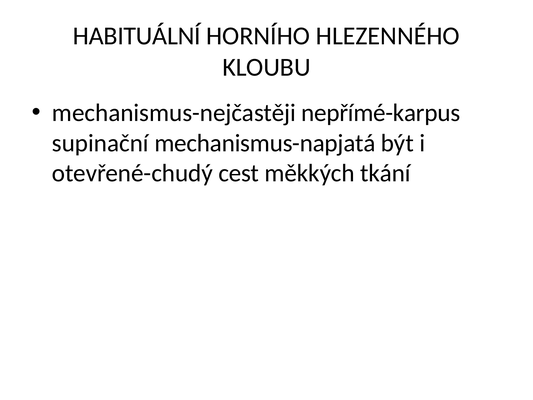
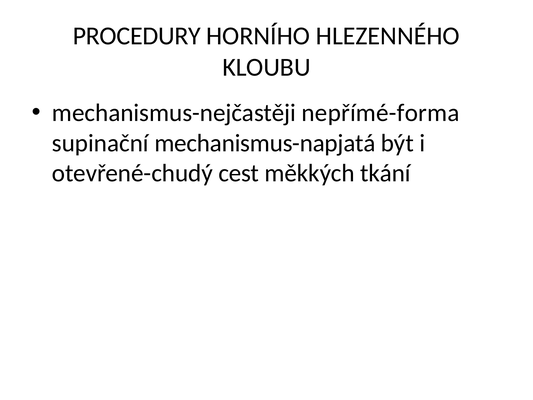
HABITUÁLNÍ: HABITUÁLNÍ -> PROCEDURY
nepřímé-karpus: nepřímé-karpus -> nepřímé-forma
